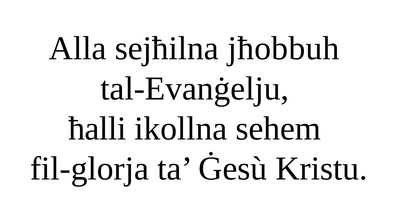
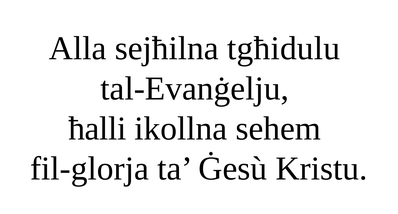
jħobbuh: jħobbuh -> tgħidulu
